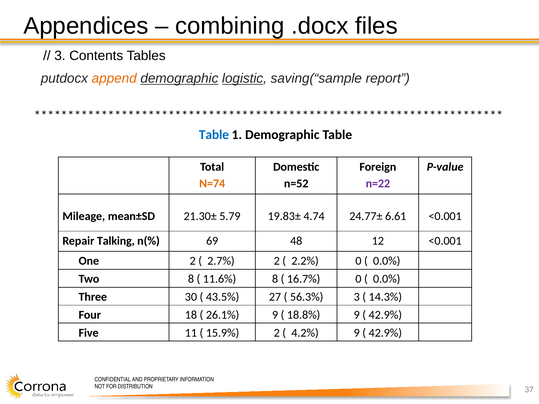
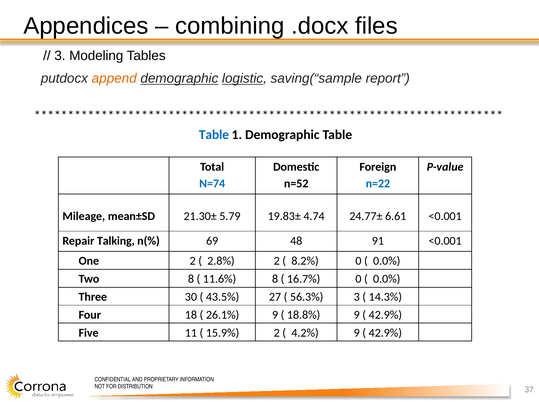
Contents: Contents -> Modeling
N=74 colour: orange -> blue
n=22 colour: purple -> blue
12: 12 -> 91
2.7%: 2.7% -> 2.8%
2.2%: 2.2% -> 8.2%
